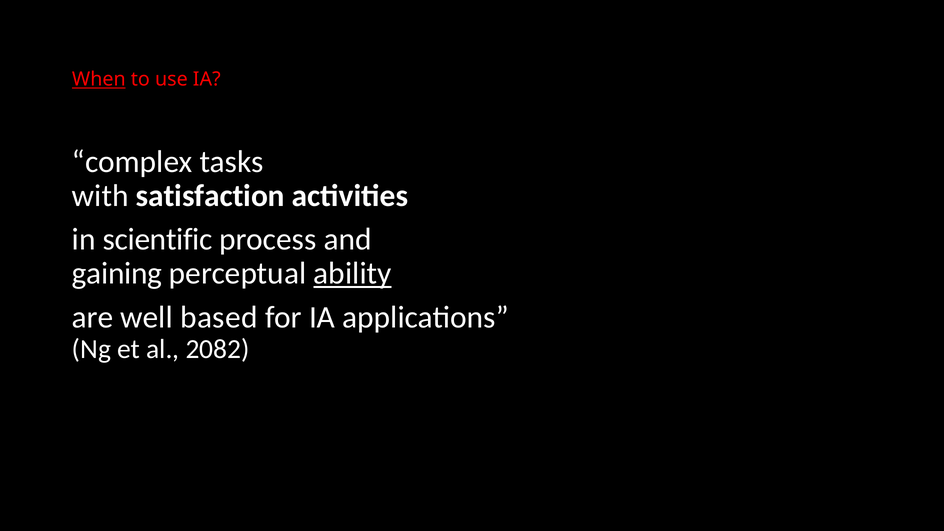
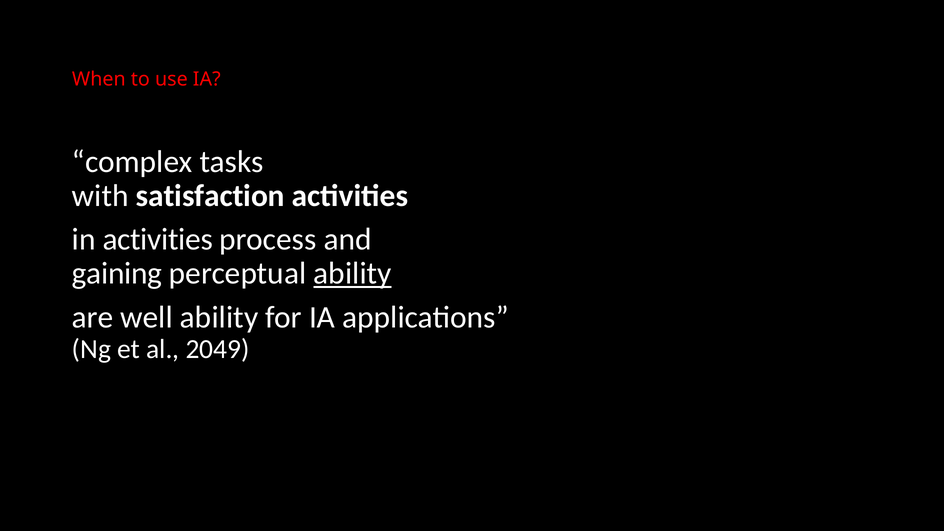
When underline: present -> none
in scientific: scientific -> activities
well based: based -> ability
2082: 2082 -> 2049
